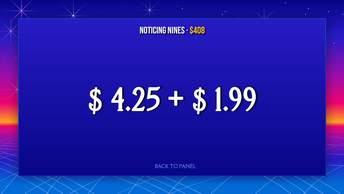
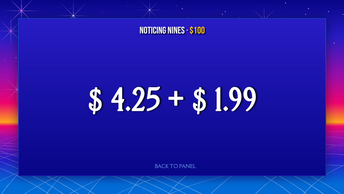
$408: $408 -> $100
